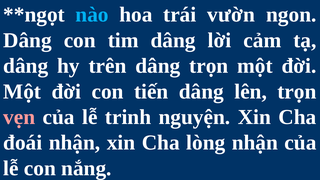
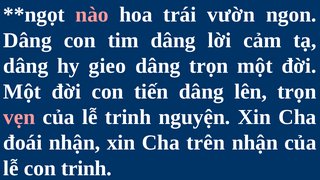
nào colour: light blue -> pink
trên: trên -> gieo
lòng: lòng -> trên
con nắng: nắng -> trinh
